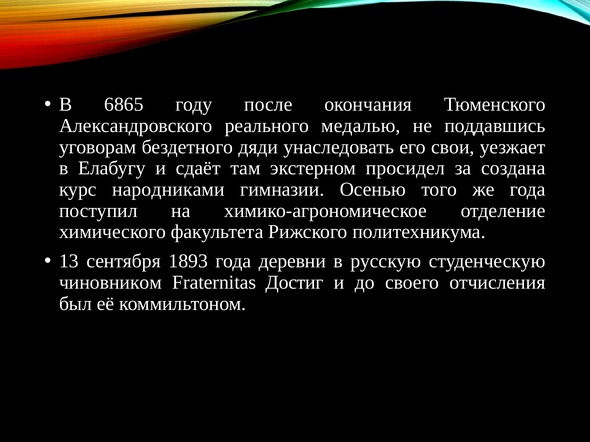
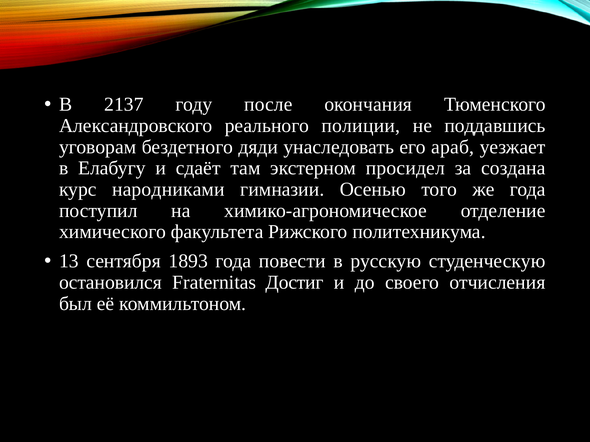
6865: 6865 -> 2137
медалью: медалью -> полиции
свои: свои -> араб
деревни: деревни -> повести
чиновником: чиновником -> остановился
